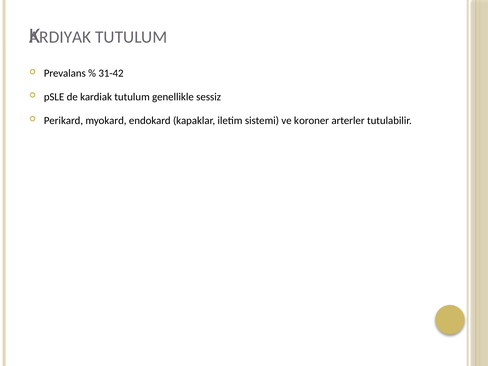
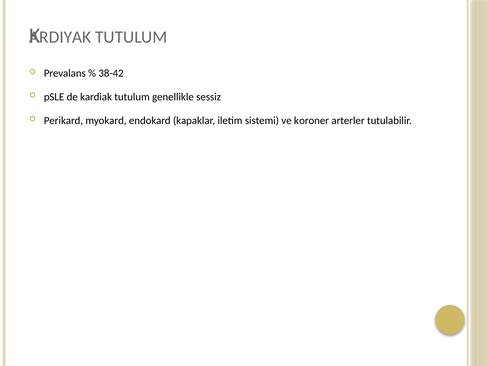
31-42: 31-42 -> 38-42
